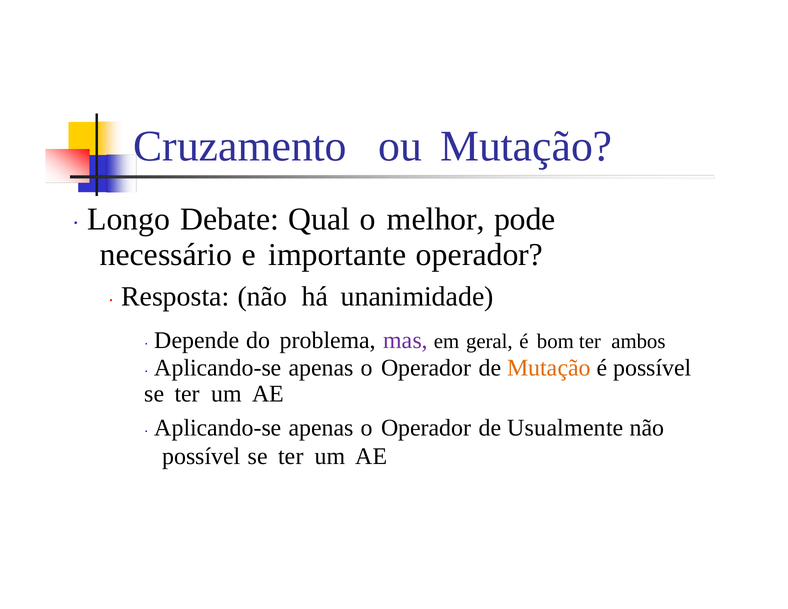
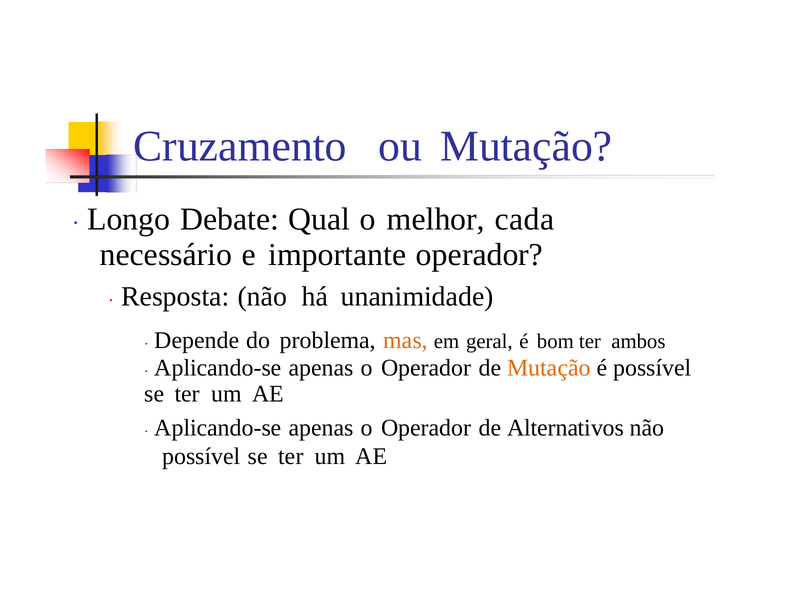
pode: pode -> cada
mas colour: purple -> orange
Usualmente: Usualmente -> Alternativos
